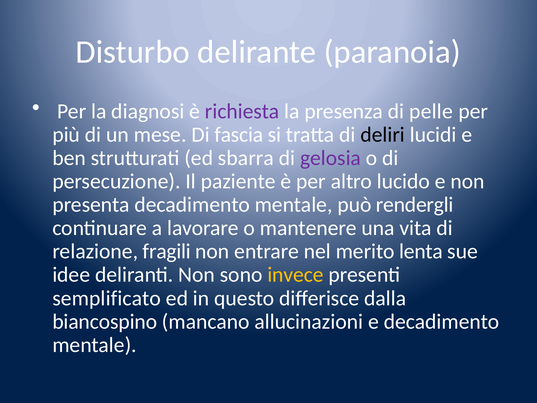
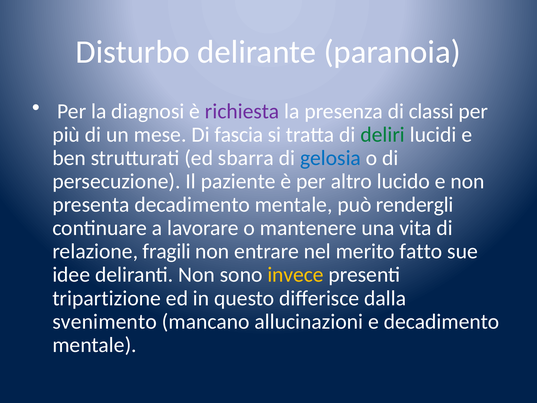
pelle: pelle -> classi
deliri colour: black -> green
gelosia colour: purple -> blue
lenta: lenta -> fatto
semplificato: semplificato -> tripartizione
biancospino: biancospino -> svenimento
